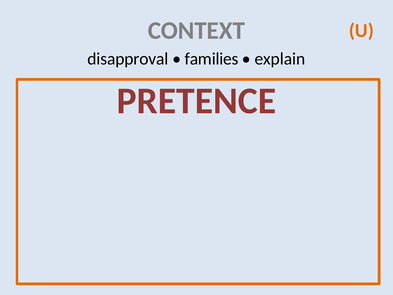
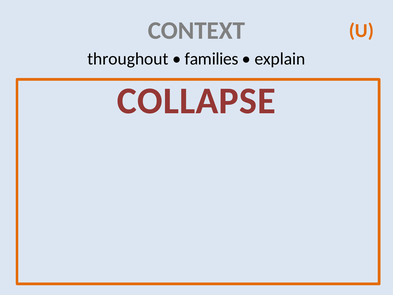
disapproval: disapproval -> throughout
PRETENCE: PRETENCE -> COLLAPSE
